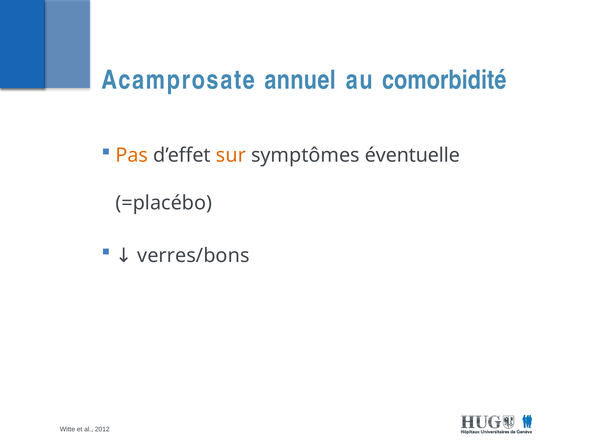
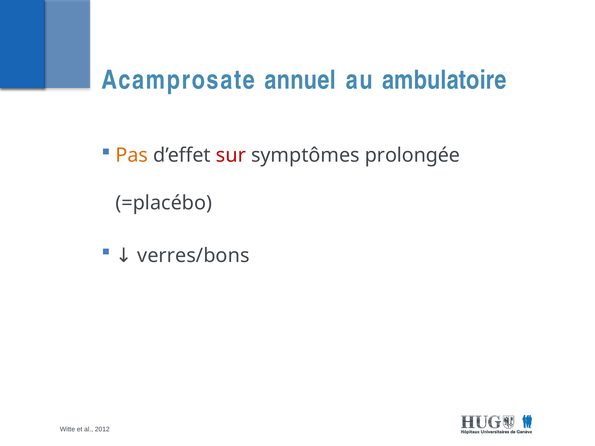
comorbidité: comorbidité -> ambulatoire
sur colour: orange -> red
éventuelle: éventuelle -> prolongée
